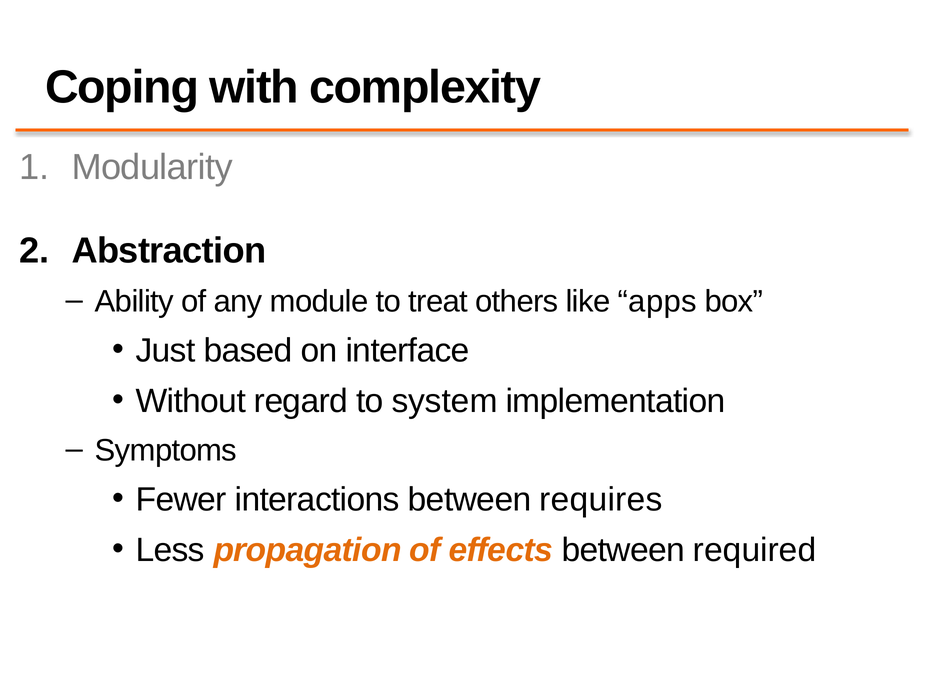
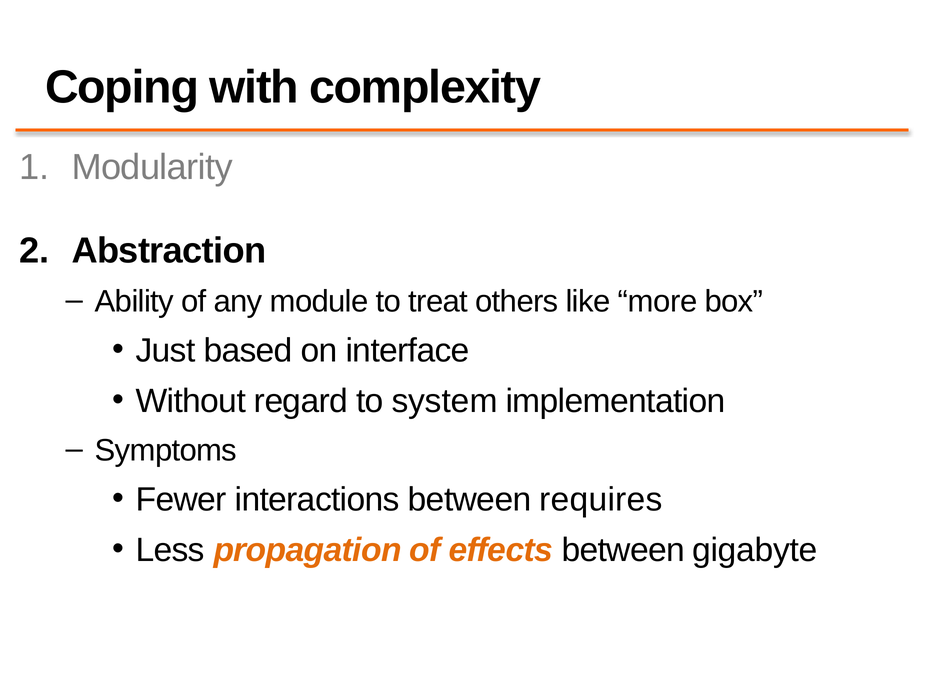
apps: apps -> more
required: required -> gigabyte
